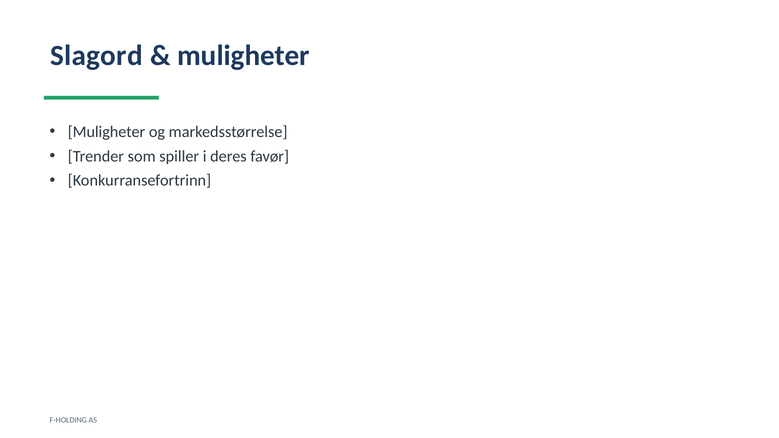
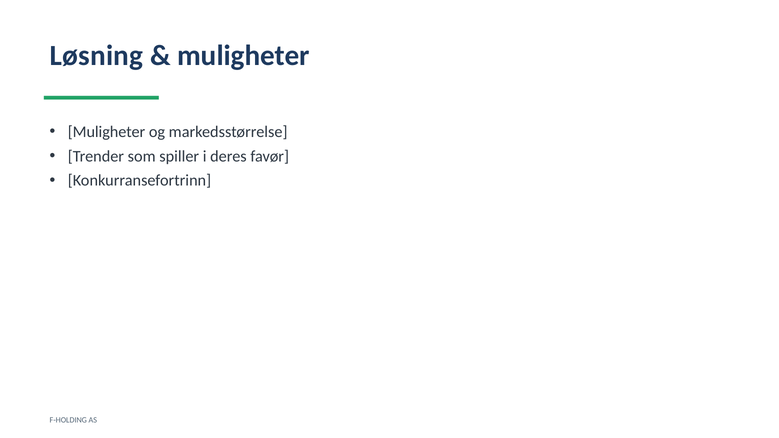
Slagord: Slagord -> Løsning
